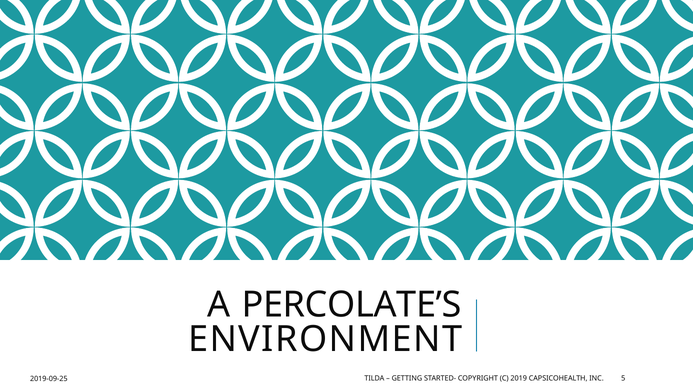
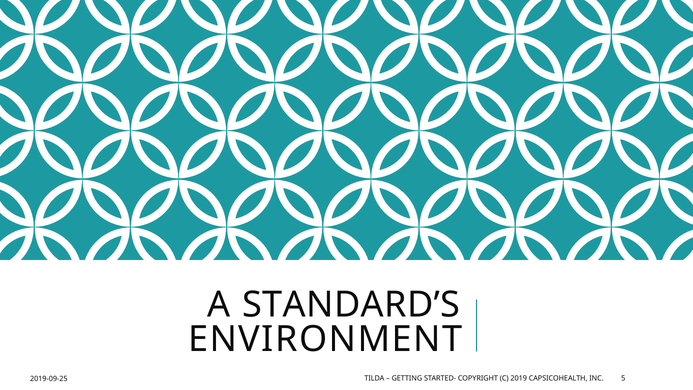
PERCOLATE’S: PERCOLATE’S -> STANDARD’S
